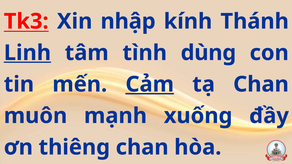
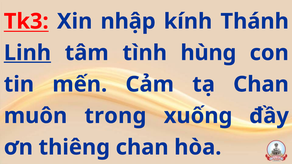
dùng: dùng -> hùng
Cảm underline: present -> none
mạnh: mạnh -> trong
